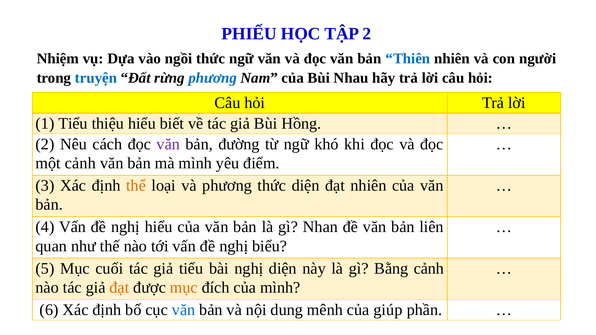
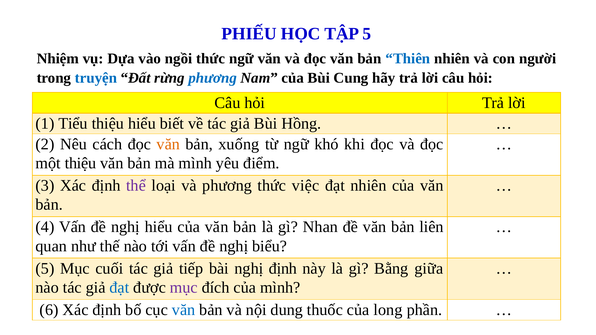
TẬP 2: 2 -> 5
Nhau: Nhau -> Cung
văn at (168, 144) colour: purple -> orange
đường: đường -> xuống
một cảnh: cảnh -> thiệu
thể colour: orange -> purple
thức diện: diện -> việc
giả tiểu: tiểu -> tiếp
nghị diện: diện -> định
Bằng cảnh: cảnh -> giữa
đạt at (119, 288) colour: orange -> blue
mục at (184, 288) colour: orange -> purple
mênh: mênh -> thuốc
giúp: giúp -> long
